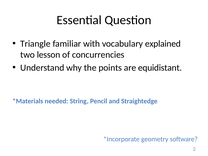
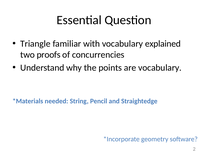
lesson: lesson -> proofs
are equidistant: equidistant -> vocabulary
